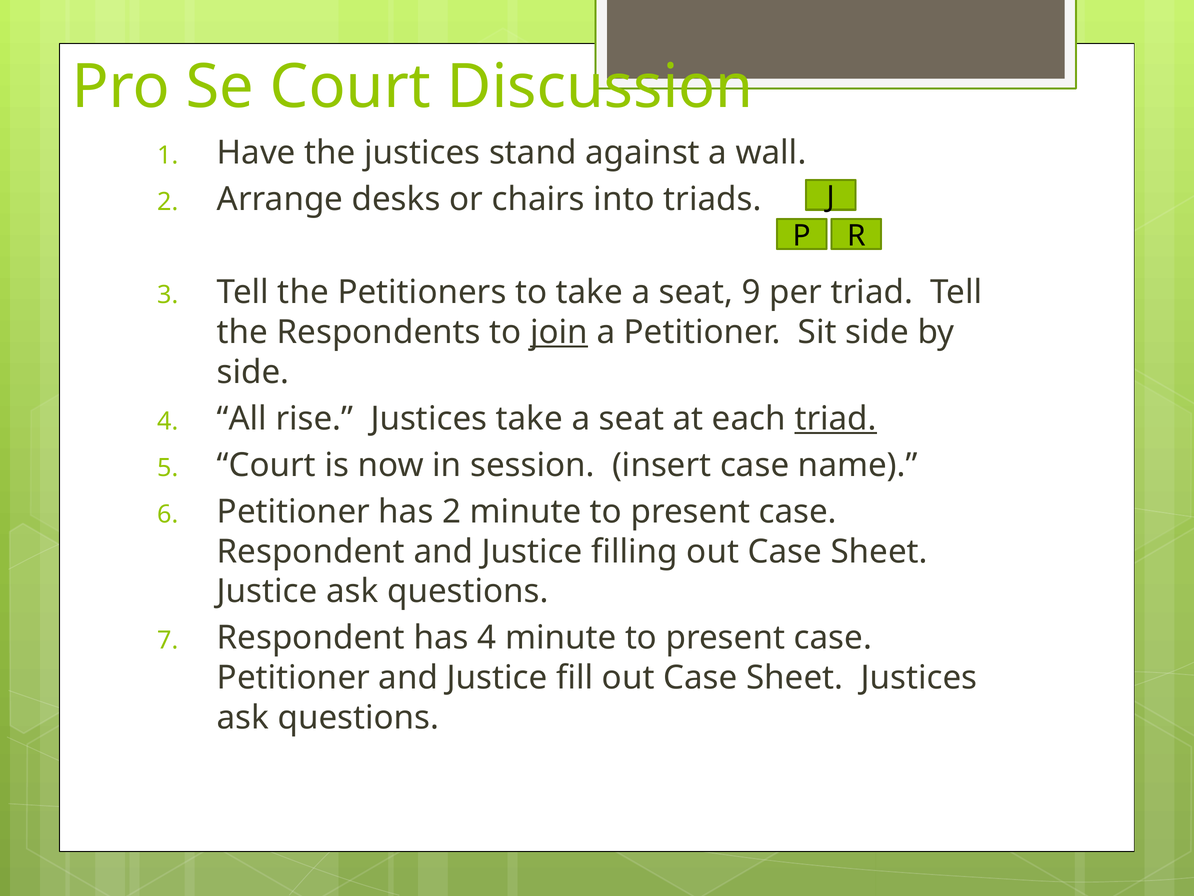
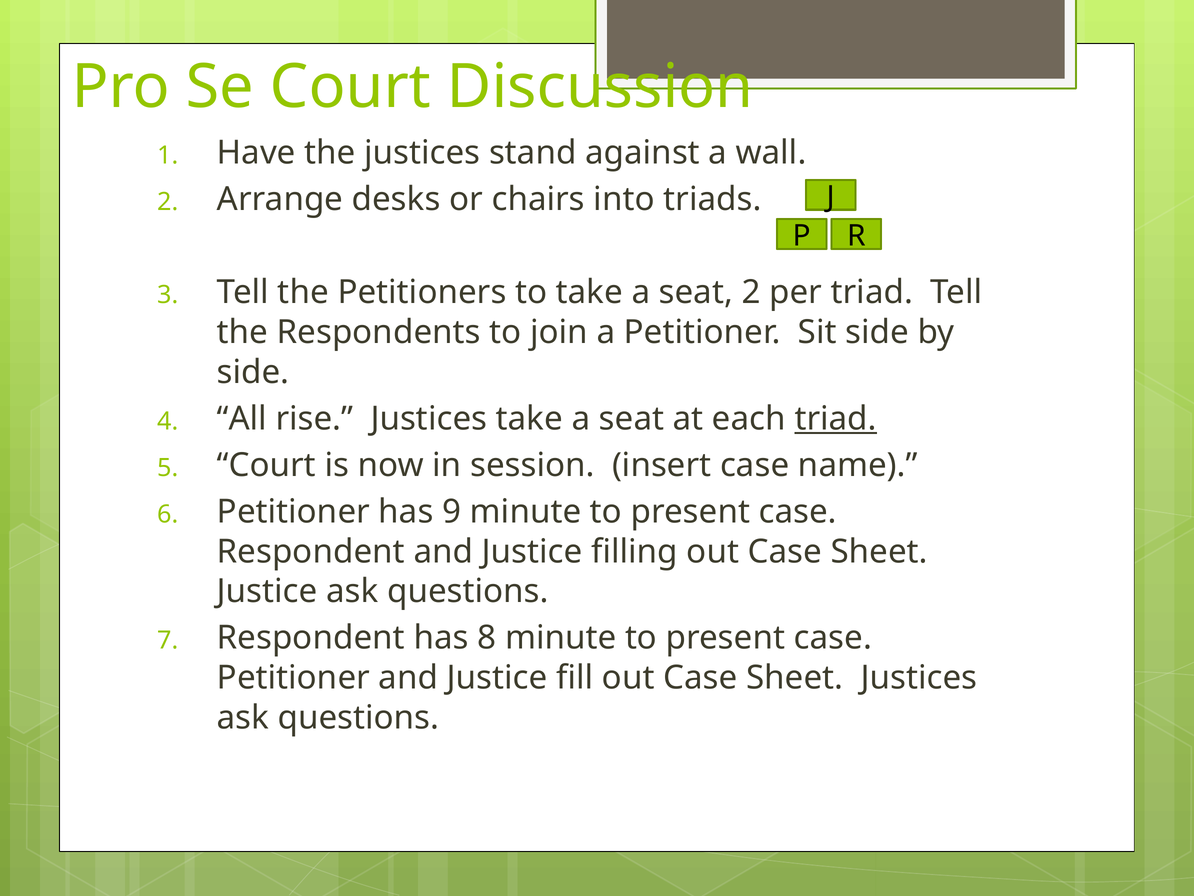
seat 9: 9 -> 2
join underline: present -> none
has 2: 2 -> 9
has 4: 4 -> 8
